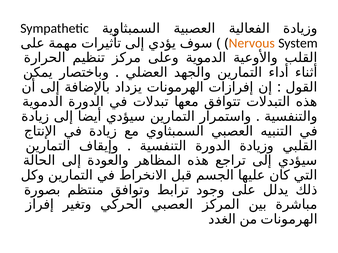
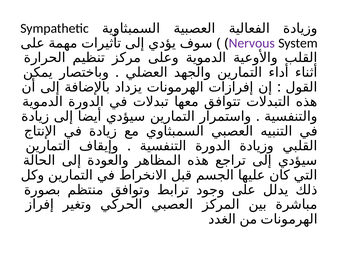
Nervous colour: orange -> purple
